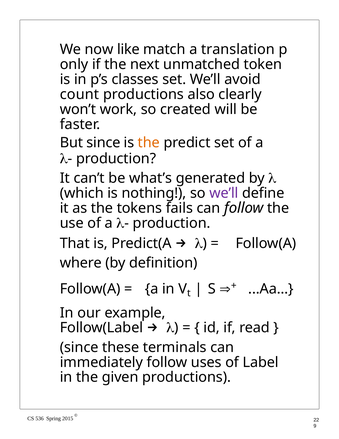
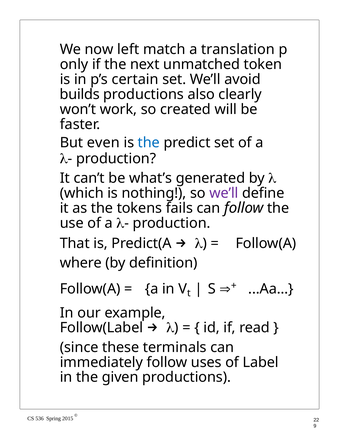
like: like -> left
classes: classes -> certain
count: count -> builds
But since: since -> even
the at (149, 142) colour: orange -> blue
